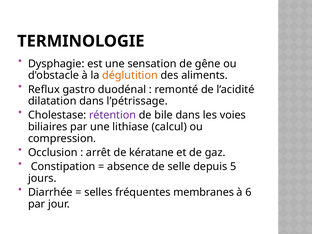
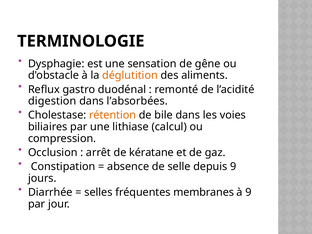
dilatation: dilatation -> digestion
l’pétrissage: l’pétrissage -> l’absorbées
rétention colour: purple -> orange
depuis 5: 5 -> 9
à 6: 6 -> 9
